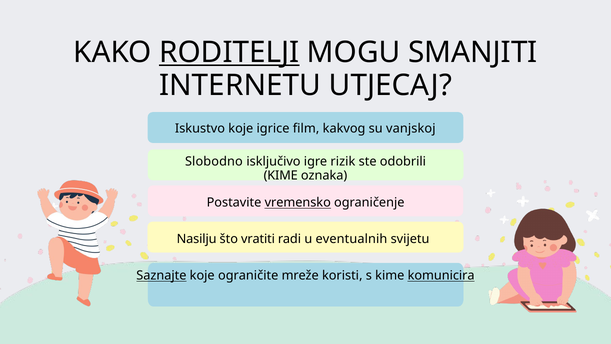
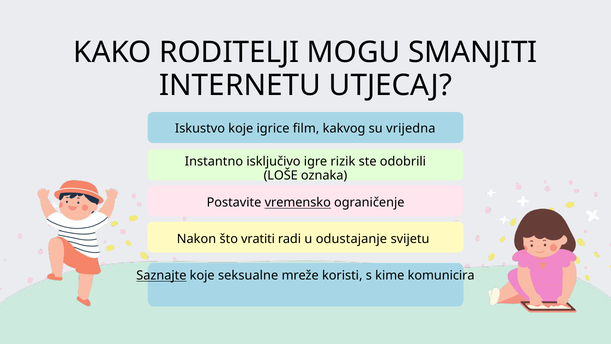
RODITELJI underline: present -> none
vanjskoj: vanjskoj -> vrijedna
Slobodno: Slobodno -> Instantno
KIME at (281, 176): KIME -> LOŠE
Nasilju: Nasilju -> Nakon
eventualnih: eventualnih -> odustajanje
ograničite: ograničite -> seksualne
komunicira underline: present -> none
